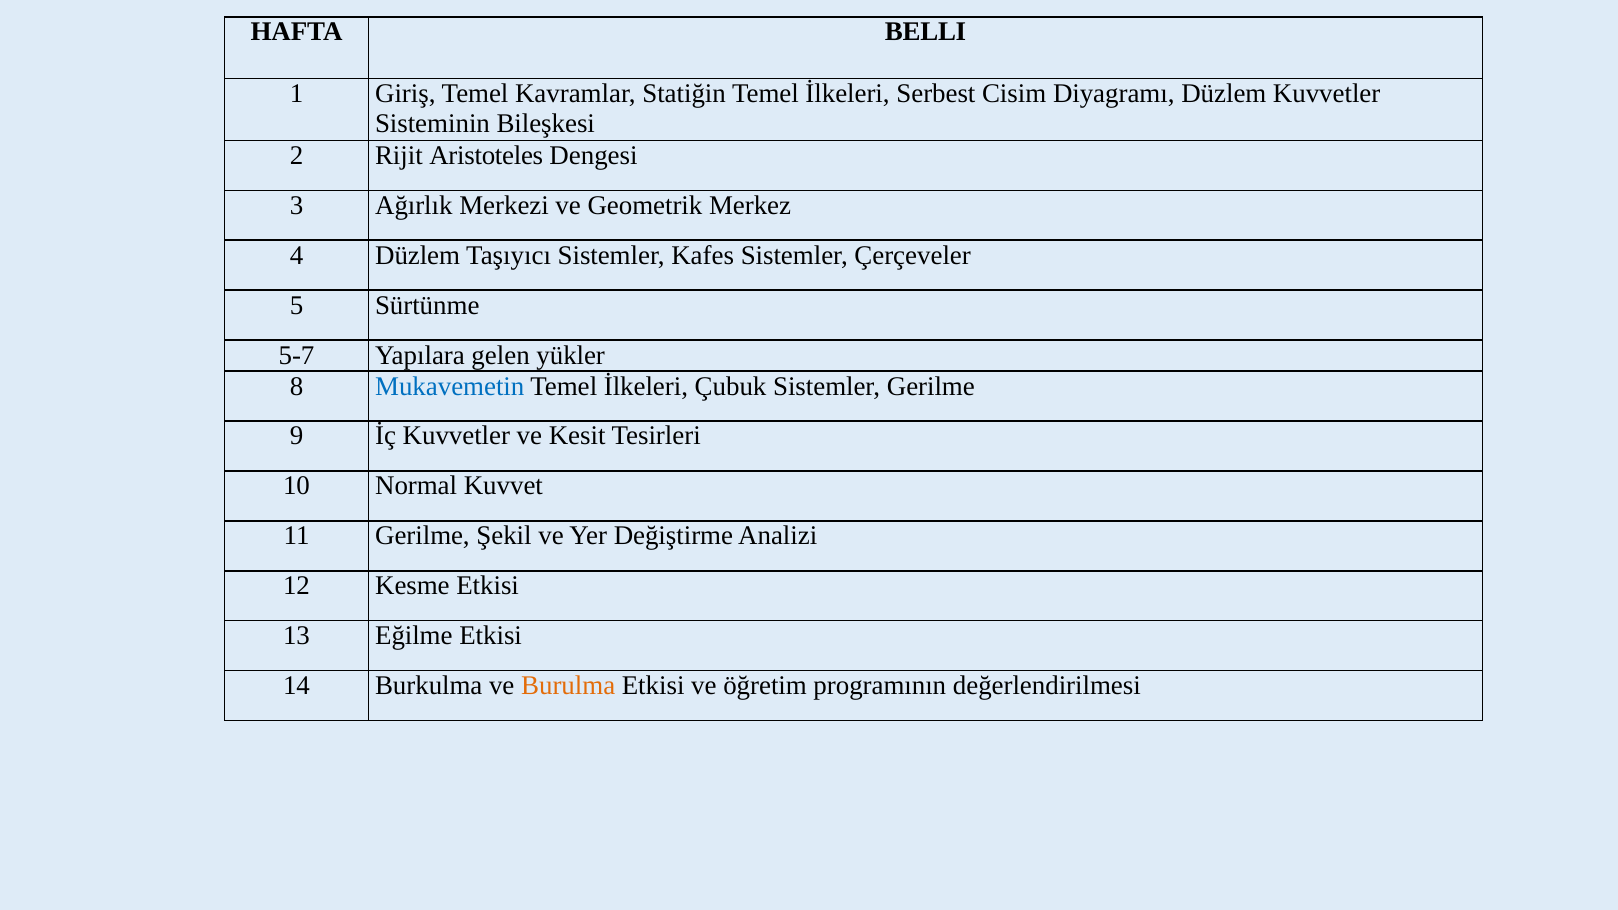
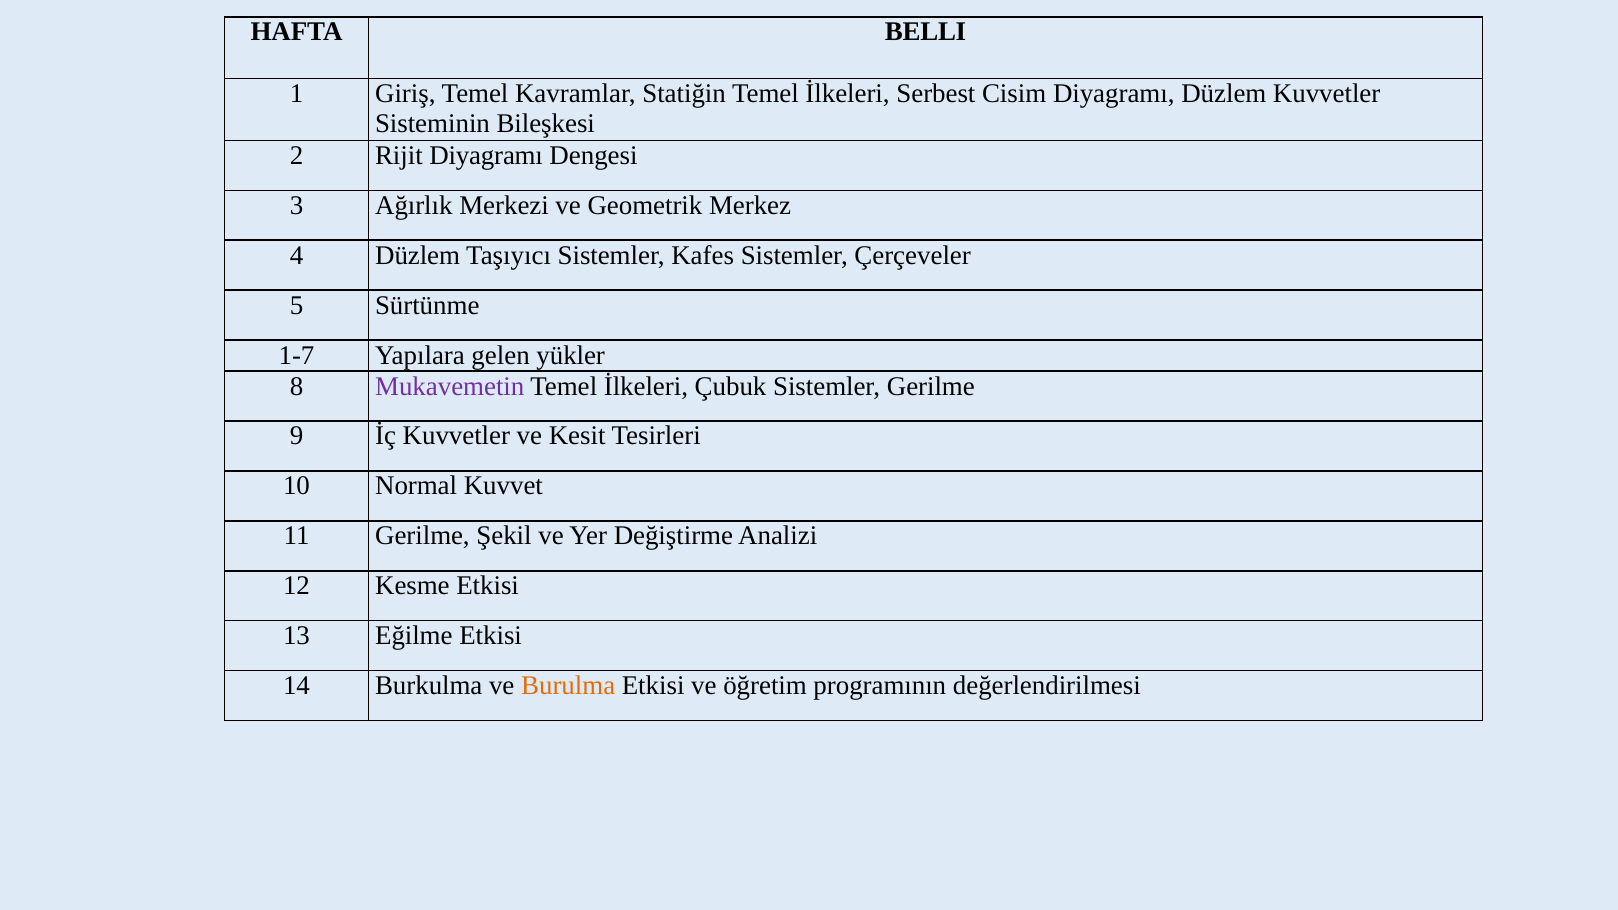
Rijit Aristoteles: Aristoteles -> Diyagramı
5-7: 5-7 -> 1-7
Mukavemetin colour: blue -> purple
